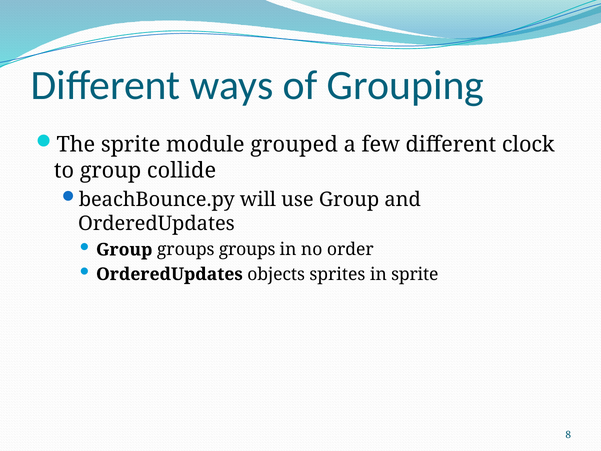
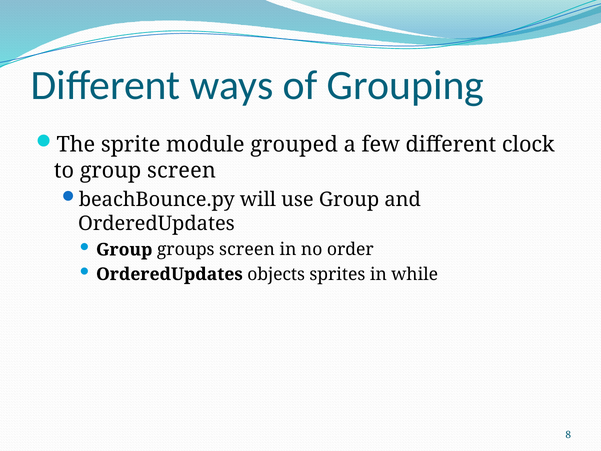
group collide: collide -> screen
groups groups: groups -> screen
in sprite: sprite -> while
